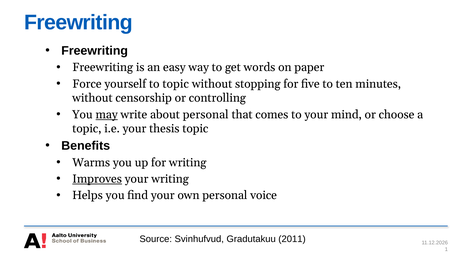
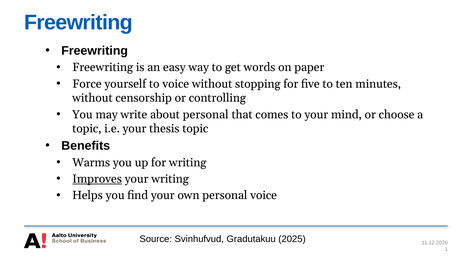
to topic: topic -> voice
may underline: present -> none
2011: 2011 -> 2025
